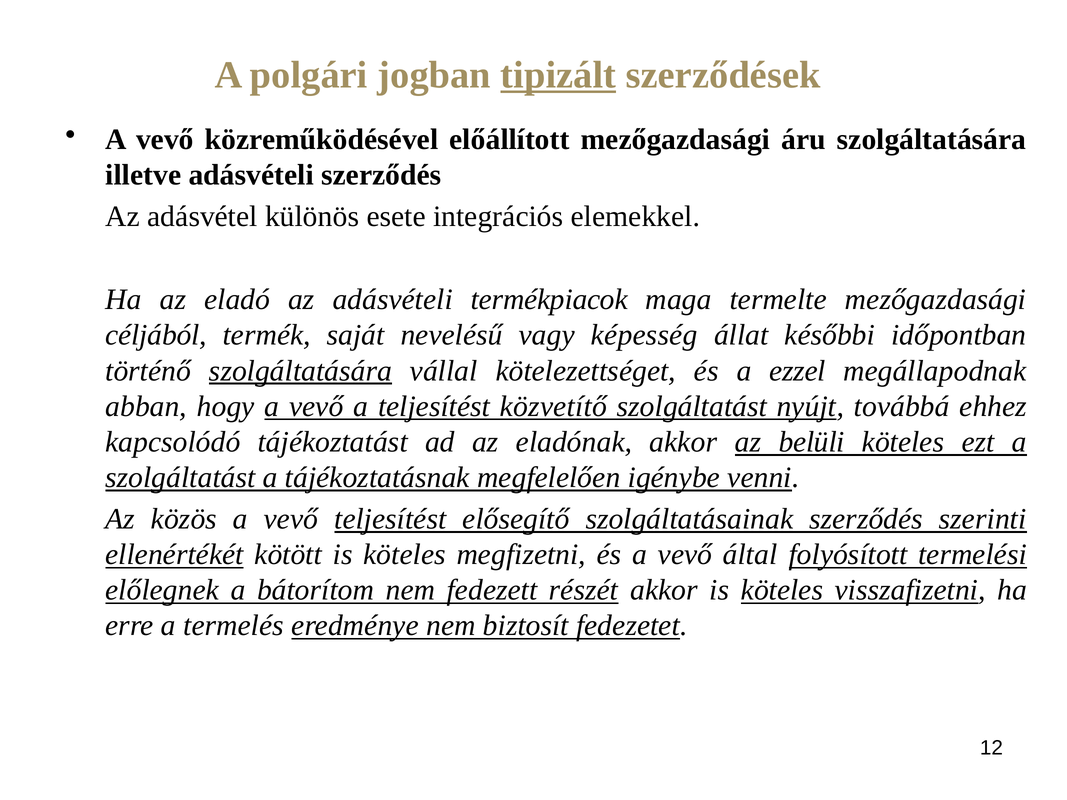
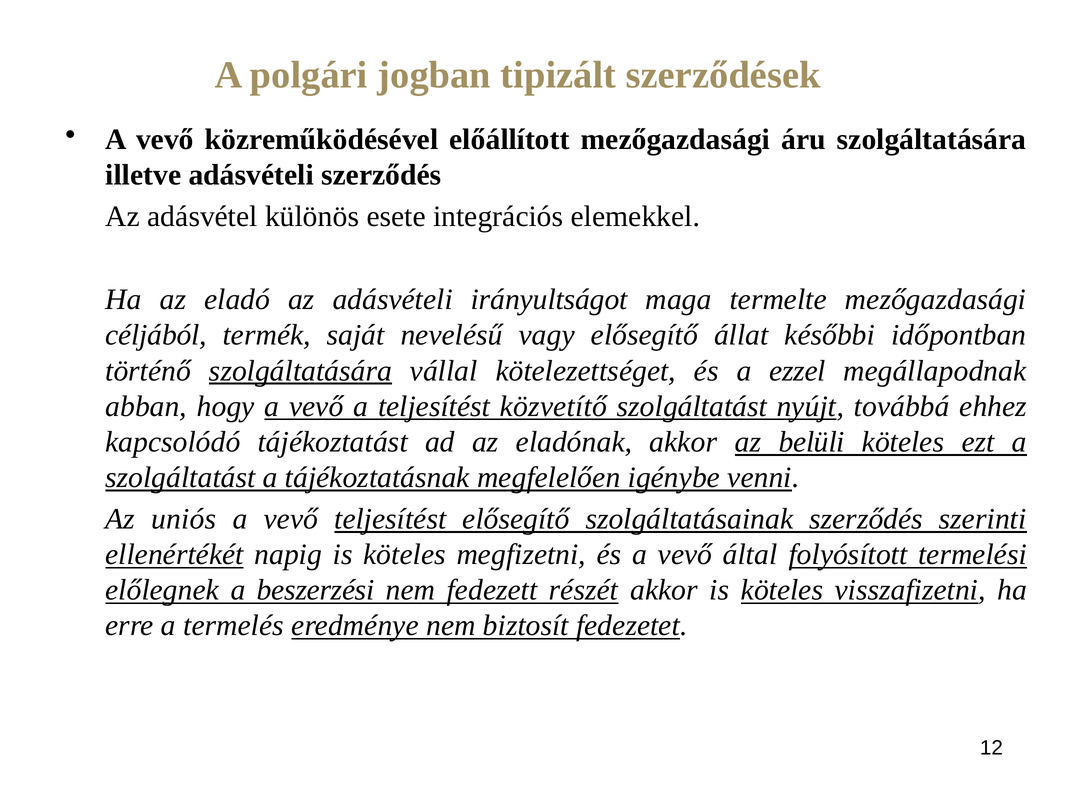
tipizált underline: present -> none
termékpiacok: termékpiacok -> irányultságot
vagy képesség: képesség -> elősegítő
közös: közös -> uniós
kötött: kötött -> napig
bátorítom: bátorítom -> beszerzési
